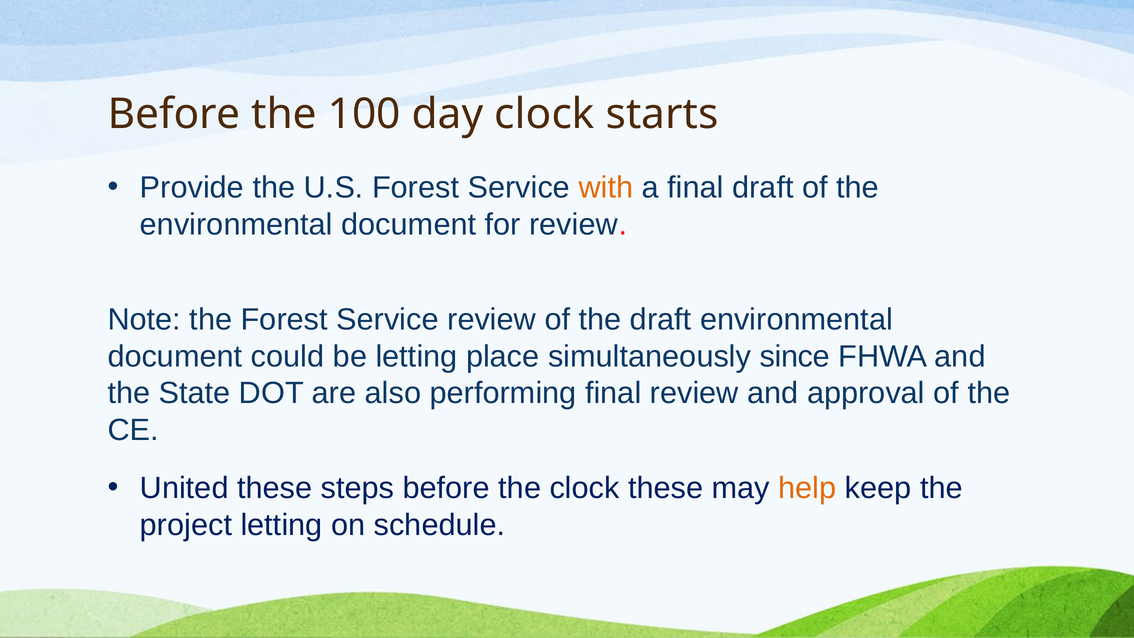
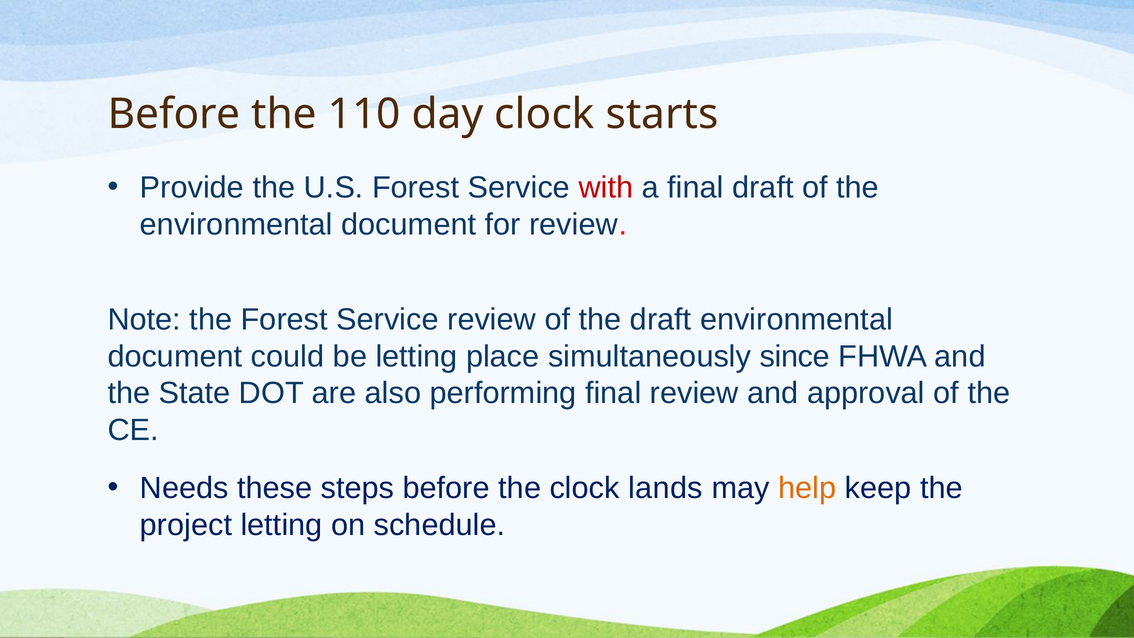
100: 100 -> 110
with colour: orange -> red
United: United -> Needs
clock these: these -> lands
